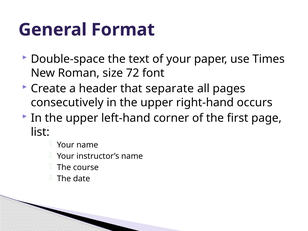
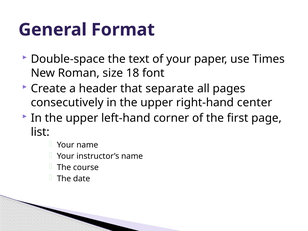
72: 72 -> 18
occurs: occurs -> center
